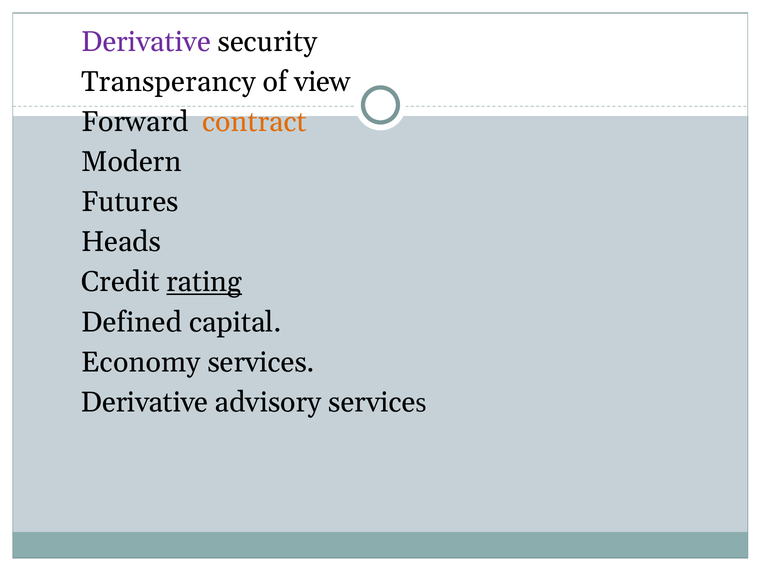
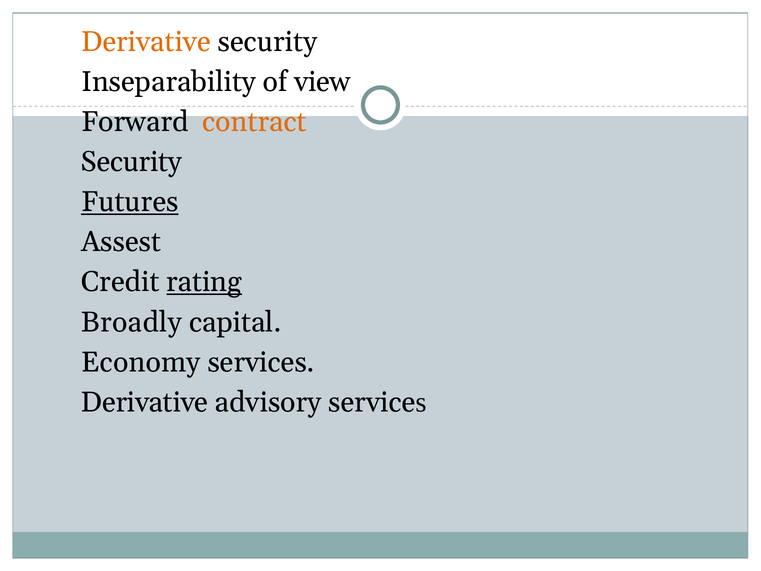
Derivative at (146, 42) colour: purple -> orange
Transperancy: Transperancy -> Inseparability
Modern at (131, 162): Modern -> Security
Futures underline: none -> present
Heads: Heads -> Assest
Defined: Defined -> Broadly
